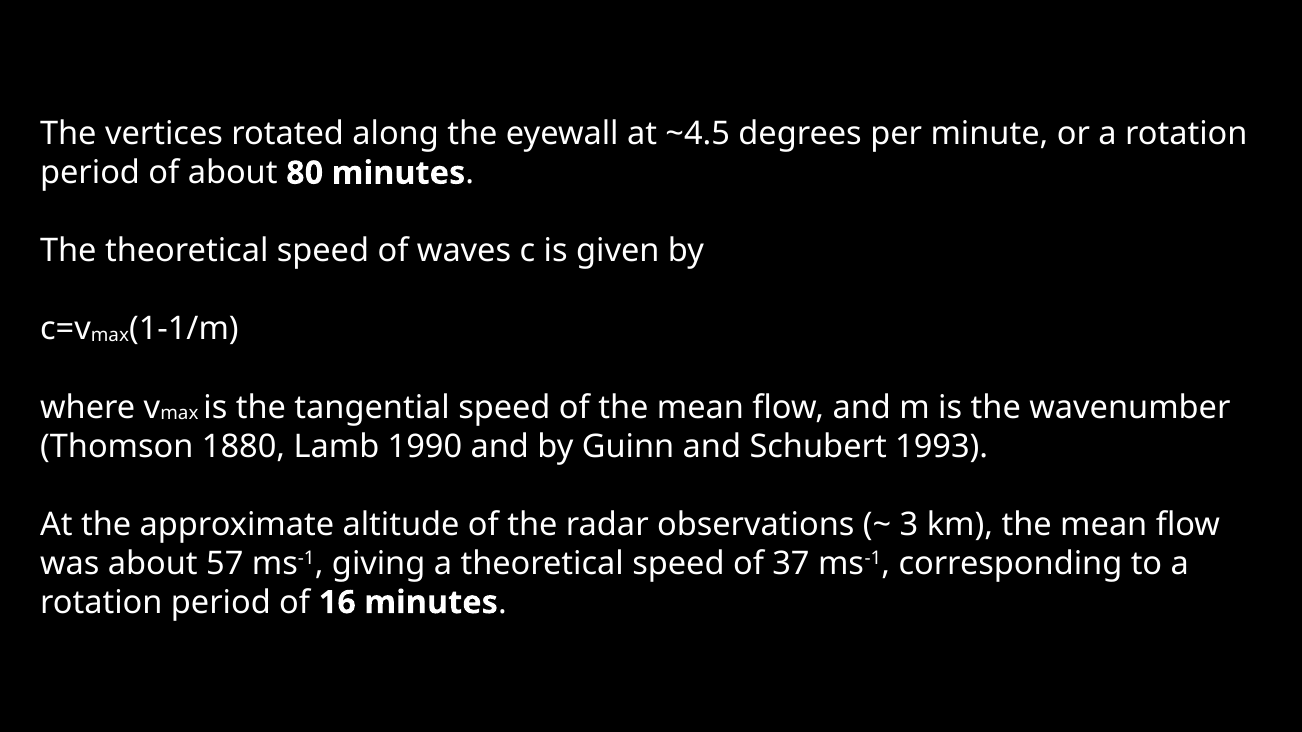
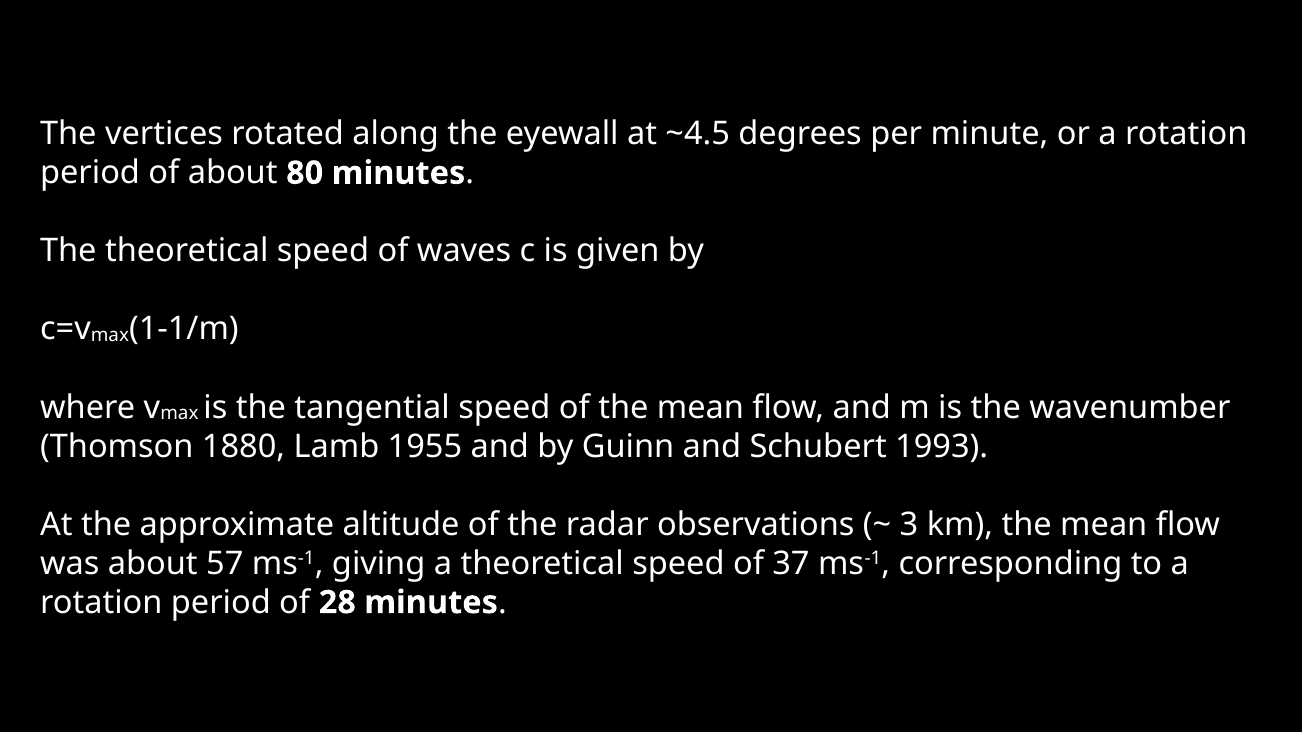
1990: 1990 -> 1955
16: 16 -> 28
